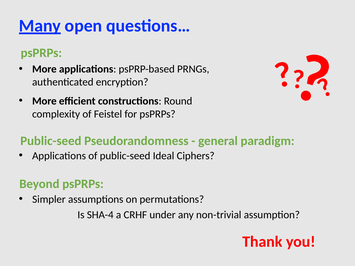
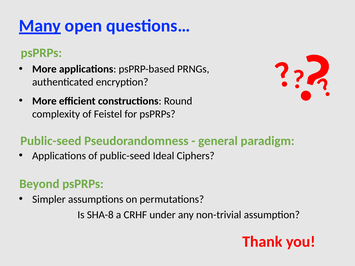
SHA-4: SHA-4 -> SHA-8
